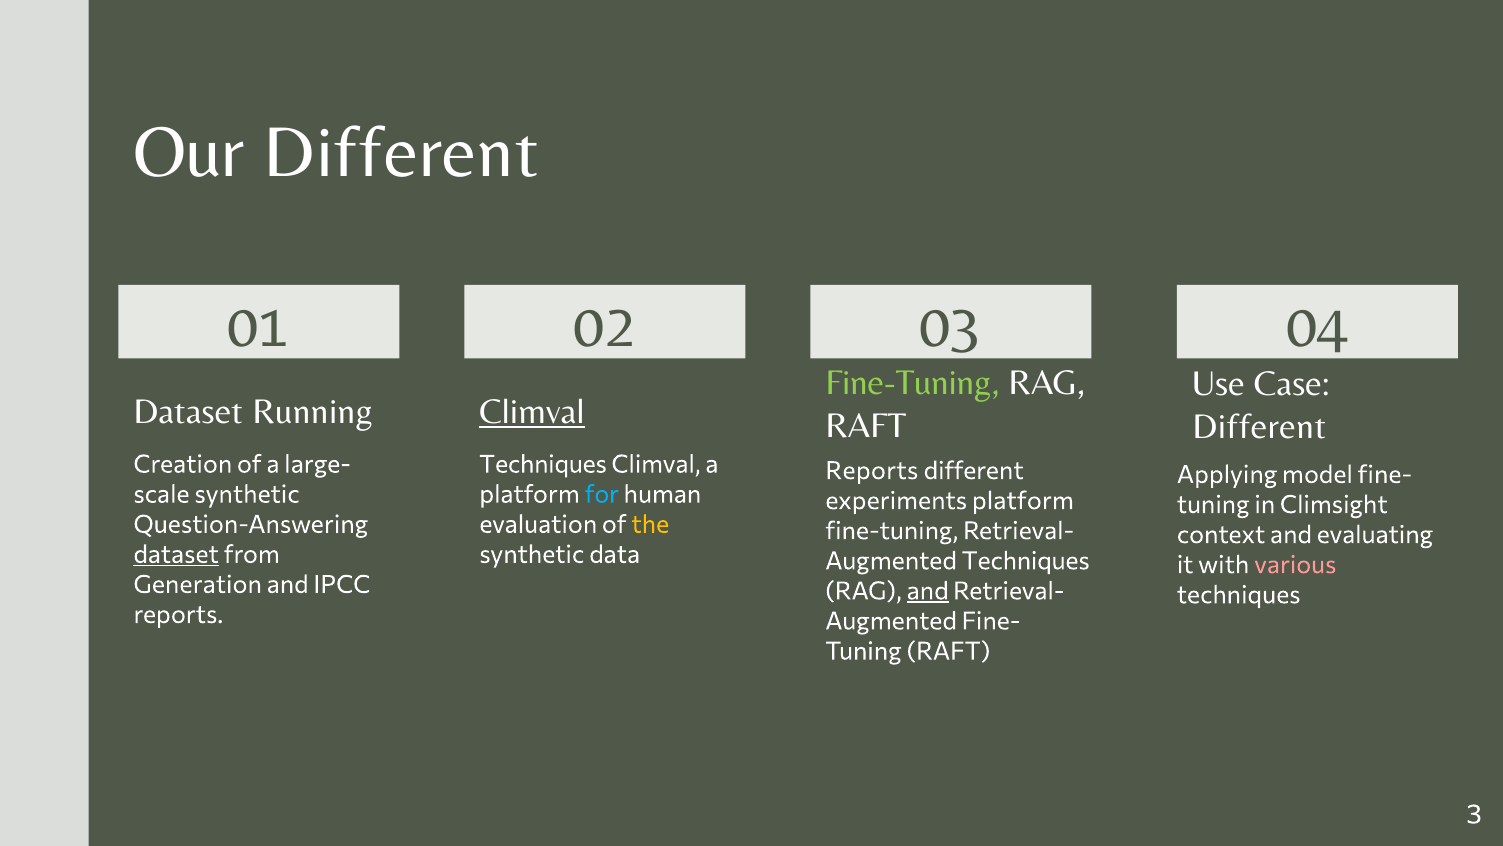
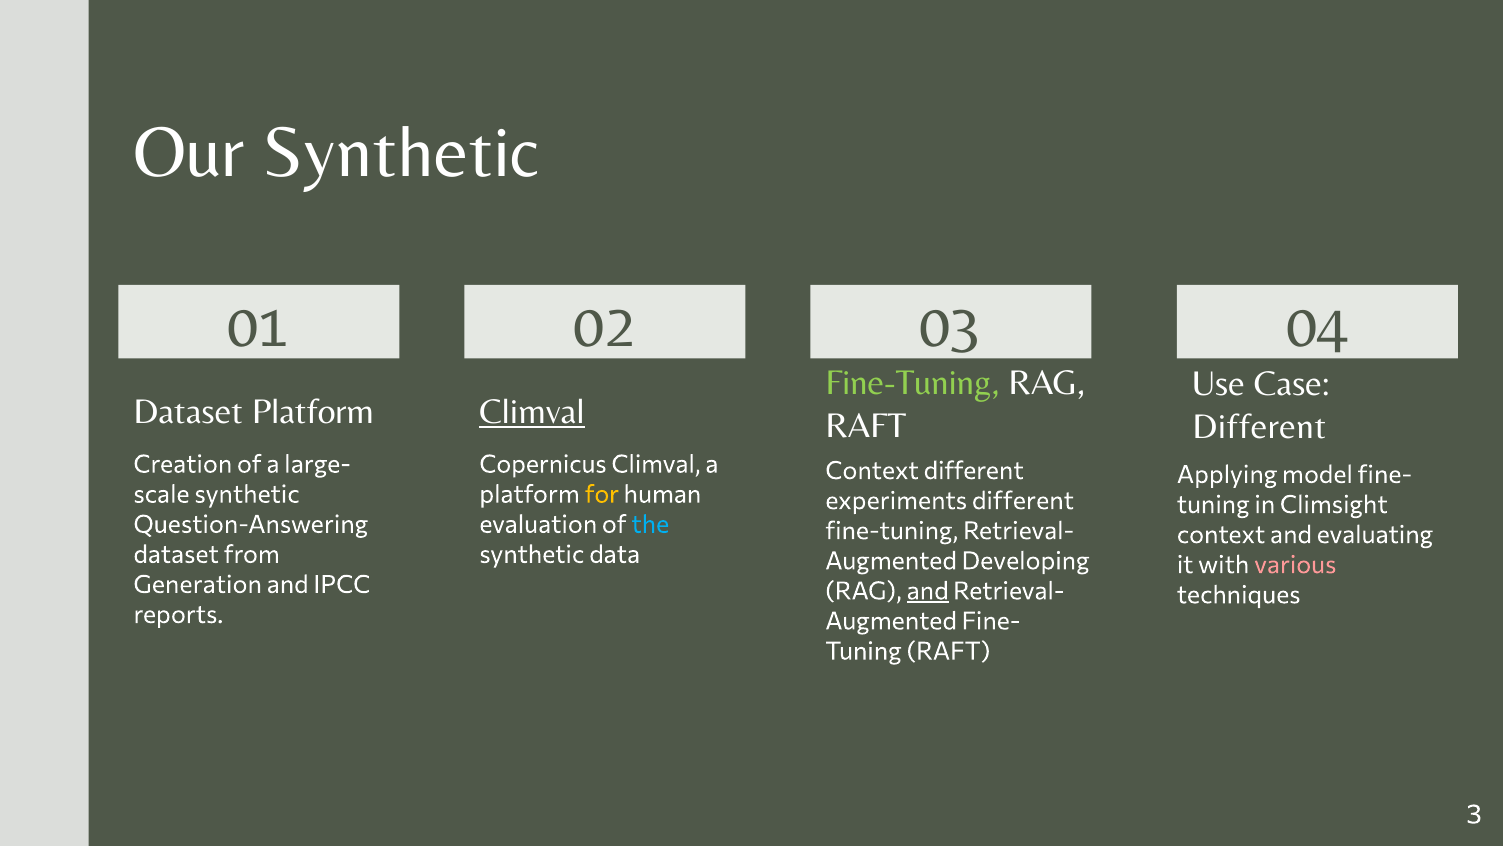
Our Different: Different -> Synthetic
Dataset Running: Running -> Platform
Techniques at (543, 464): Techniques -> Copernicus
Reports at (872, 471): Reports -> Context
for colour: light blue -> yellow
experiments platform: platform -> different
the colour: yellow -> light blue
dataset at (176, 554) underline: present -> none
Techniques at (1026, 561): Techniques -> Developing
